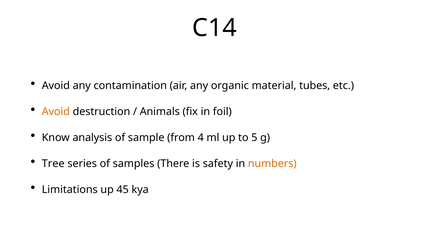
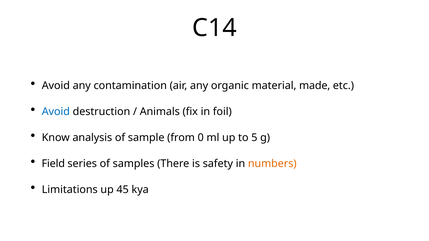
tubes: tubes -> made
Avoid at (56, 112) colour: orange -> blue
4: 4 -> 0
Tree: Tree -> Field
